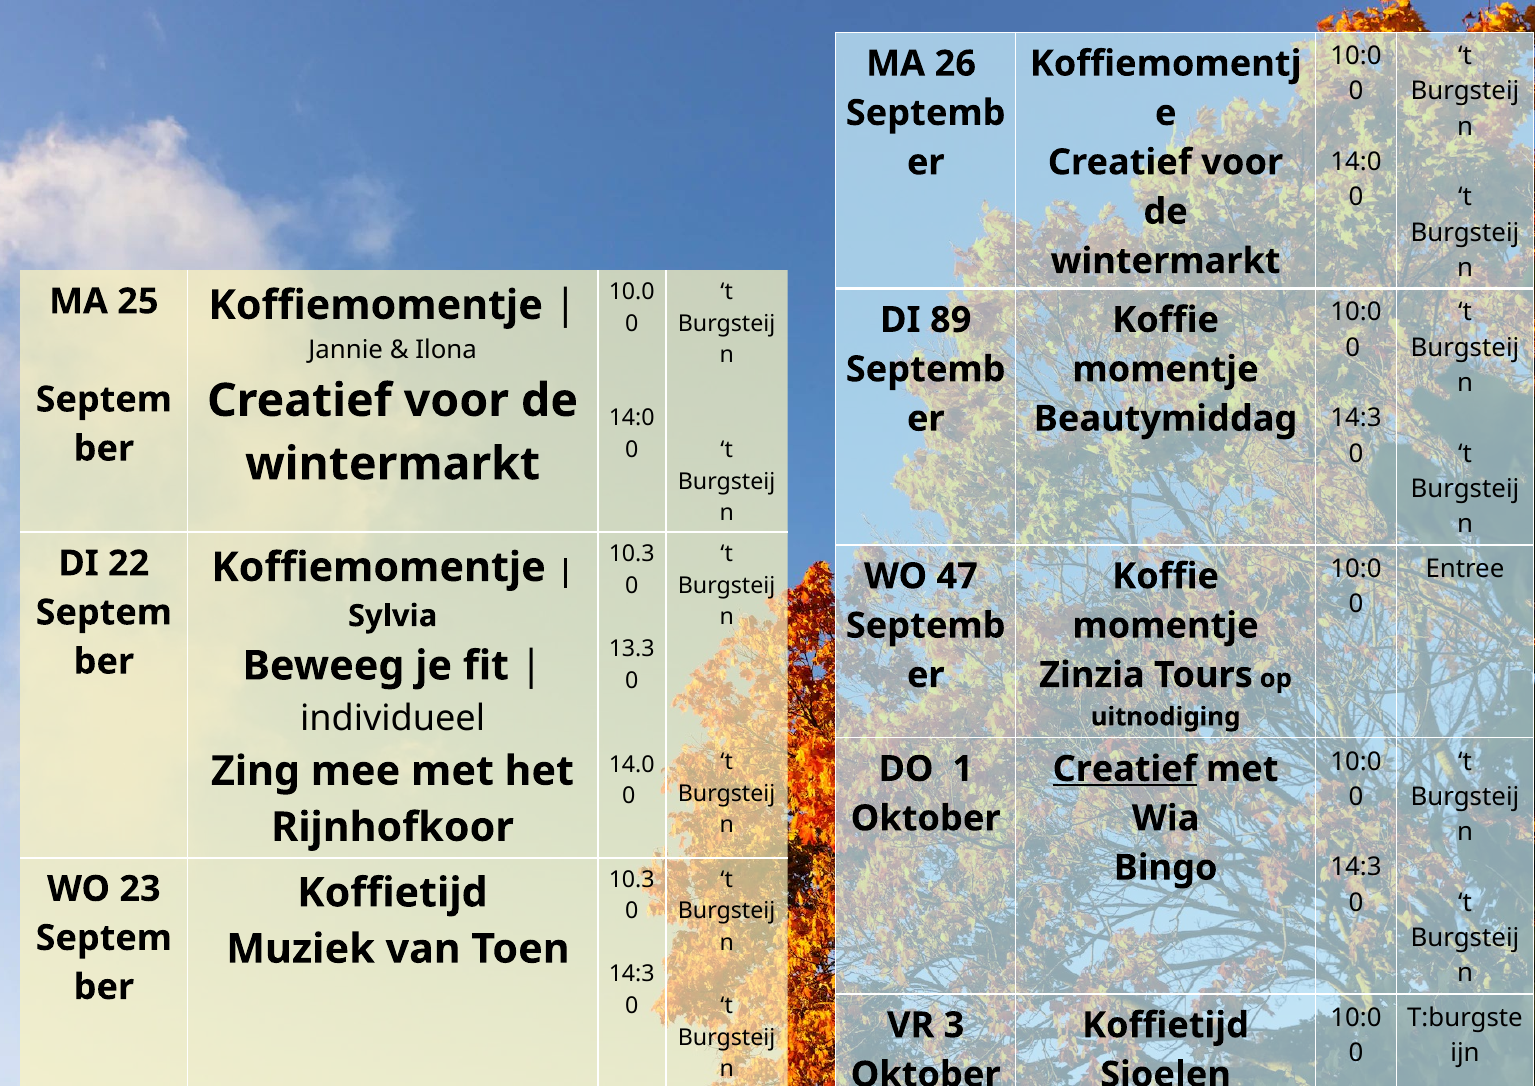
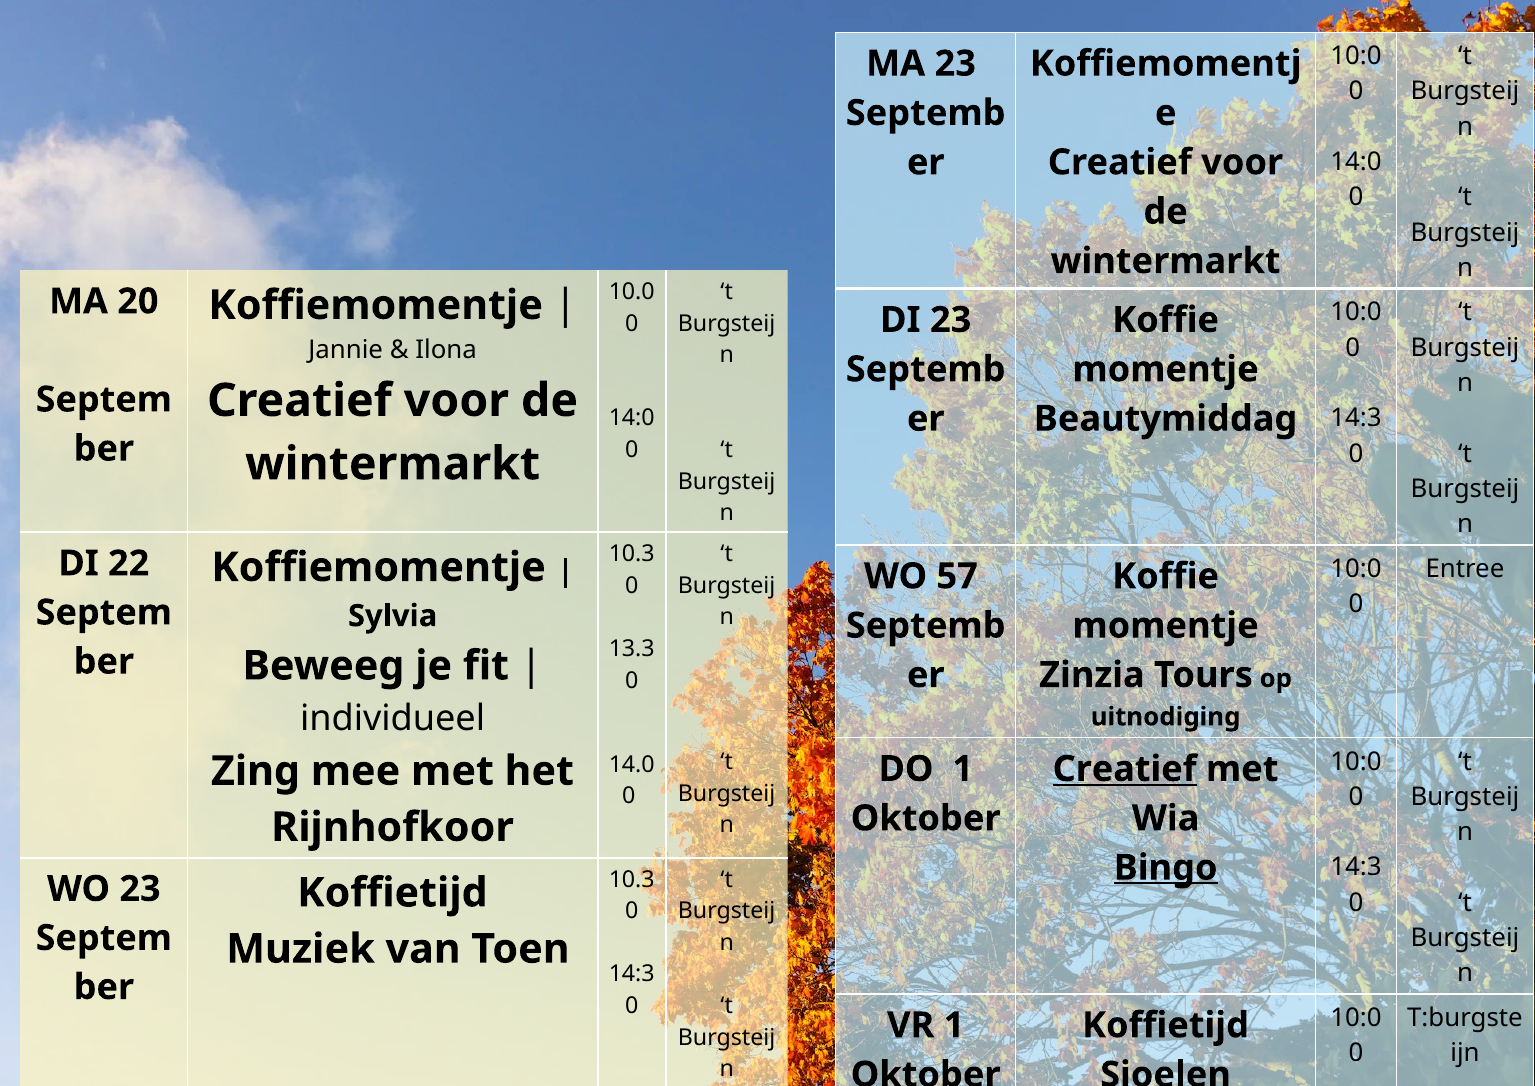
MA 26: 26 -> 23
MA 25: 25 -> 20
DI 89: 89 -> 23
47: 47 -> 57
Bingo underline: none -> present
VR 3: 3 -> 1
